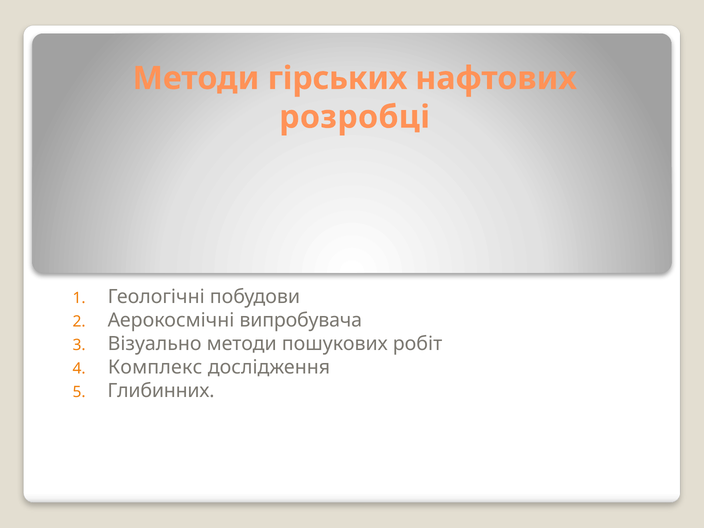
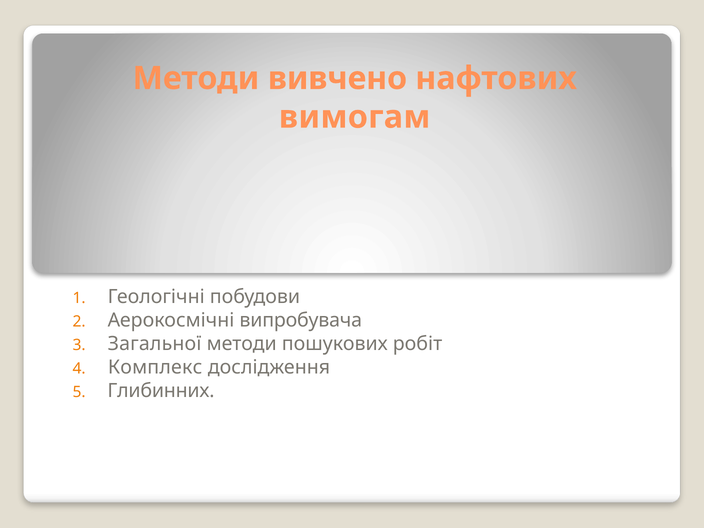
гірських: гірських -> вивчено
розробці: розробці -> вимогам
Візуально: Візуально -> Загальної
